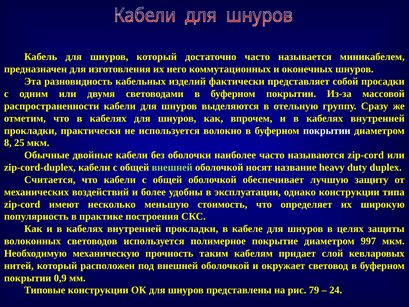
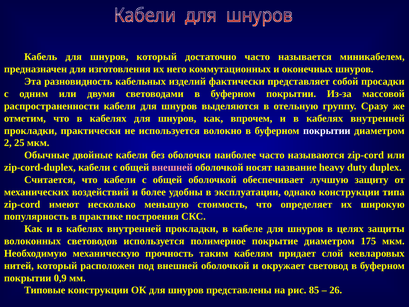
8: 8 -> 2
внешней at (172, 167) colour: light green -> pink
997: 997 -> 175
79: 79 -> 85
24: 24 -> 26
